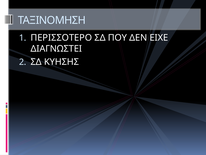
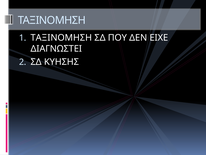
ΠΕΡΙΣΣΟΤΕΡΟ at (61, 38): ΠΕΡΙΣΣΟΤΕΡΟ -> ΤΑΞΙΝΟΜΗΣΗ
